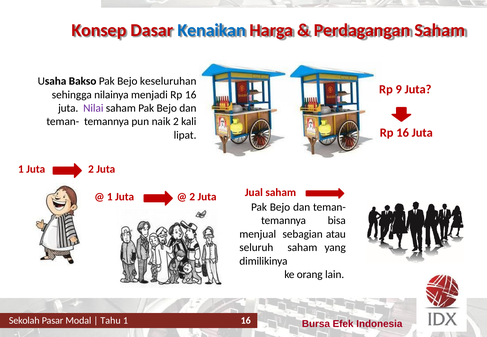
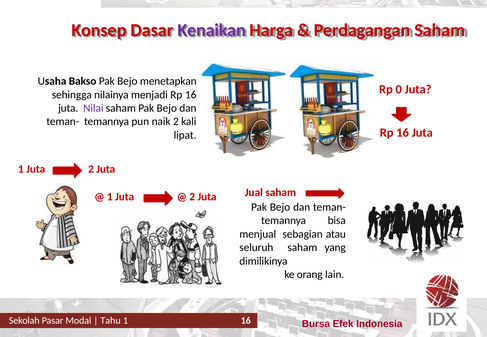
Kenaikan colour: blue -> purple
keseluruhan: keseluruhan -> menetapkan
9: 9 -> 0
